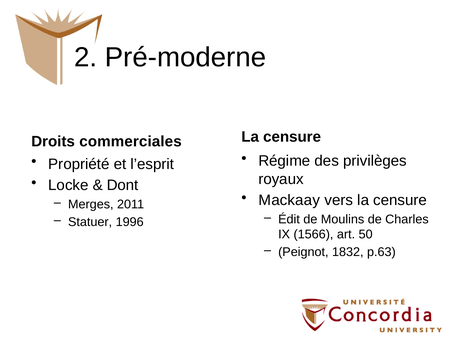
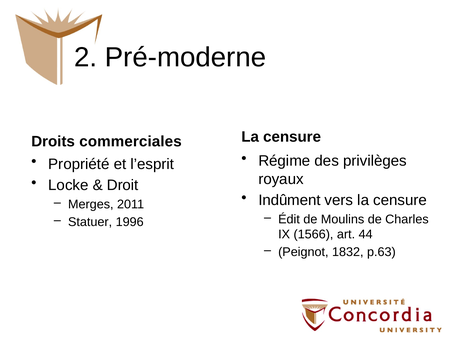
Dont: Dont -> Droit
Mackaay: Mackaay -> Indûment
50: 50 -> 44
